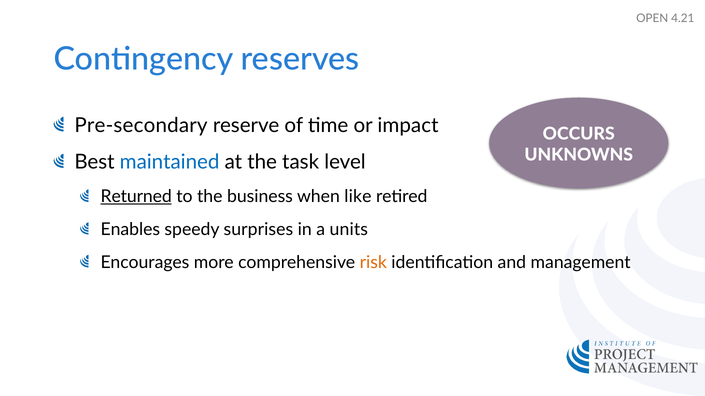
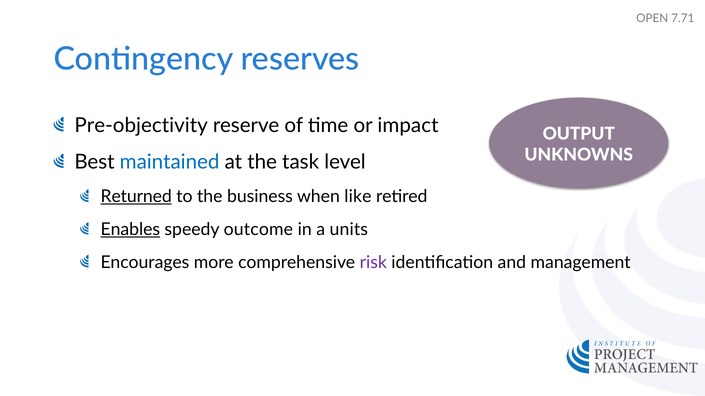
4.21: 4.21 -> 7.71
Pre-secondary: Pre-secondary -> Pre-objectivity
OCCURS: OCCURS -> OUTPUT
Enables underline: none -> present
surprises: surprises -> outcome
risk colour: orange -> purple
